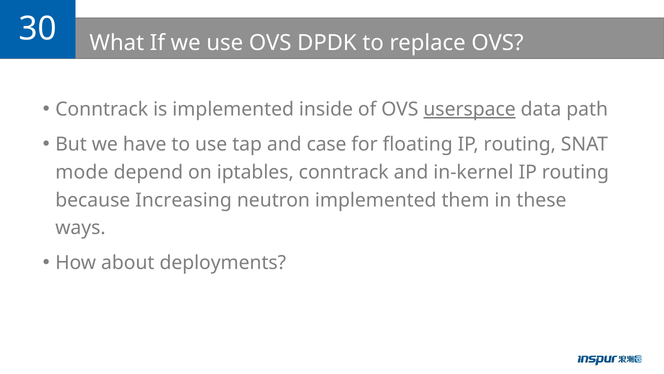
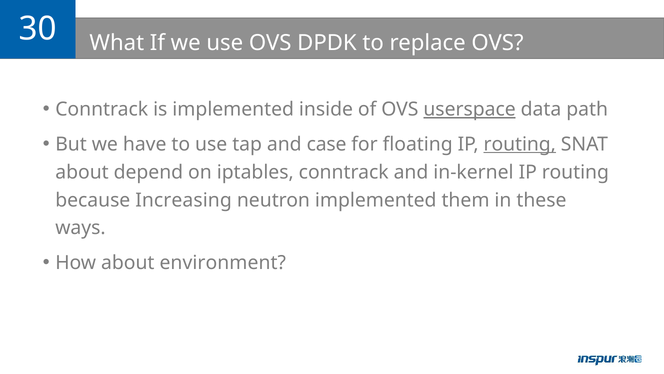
routing at (520, 144) underline: none -> present
mode at (82, 172): mode -> about
deployments: deployments -> environment
